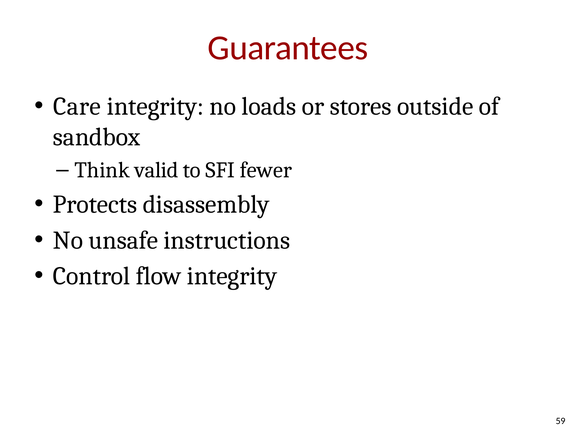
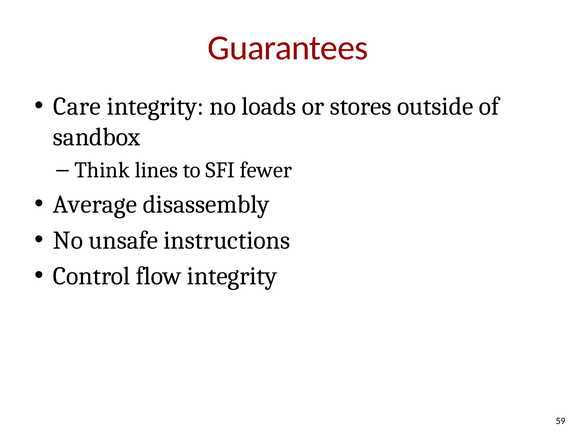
valid: valid -> lines
Protects: Protects -> Average
